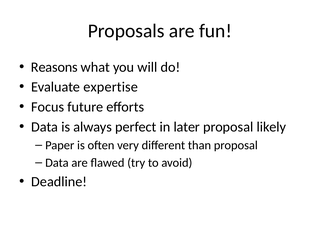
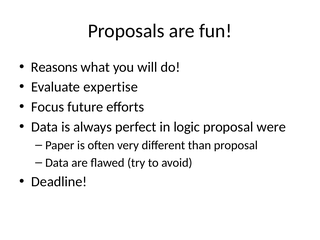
later: later -> logic
likely: likely -> were
